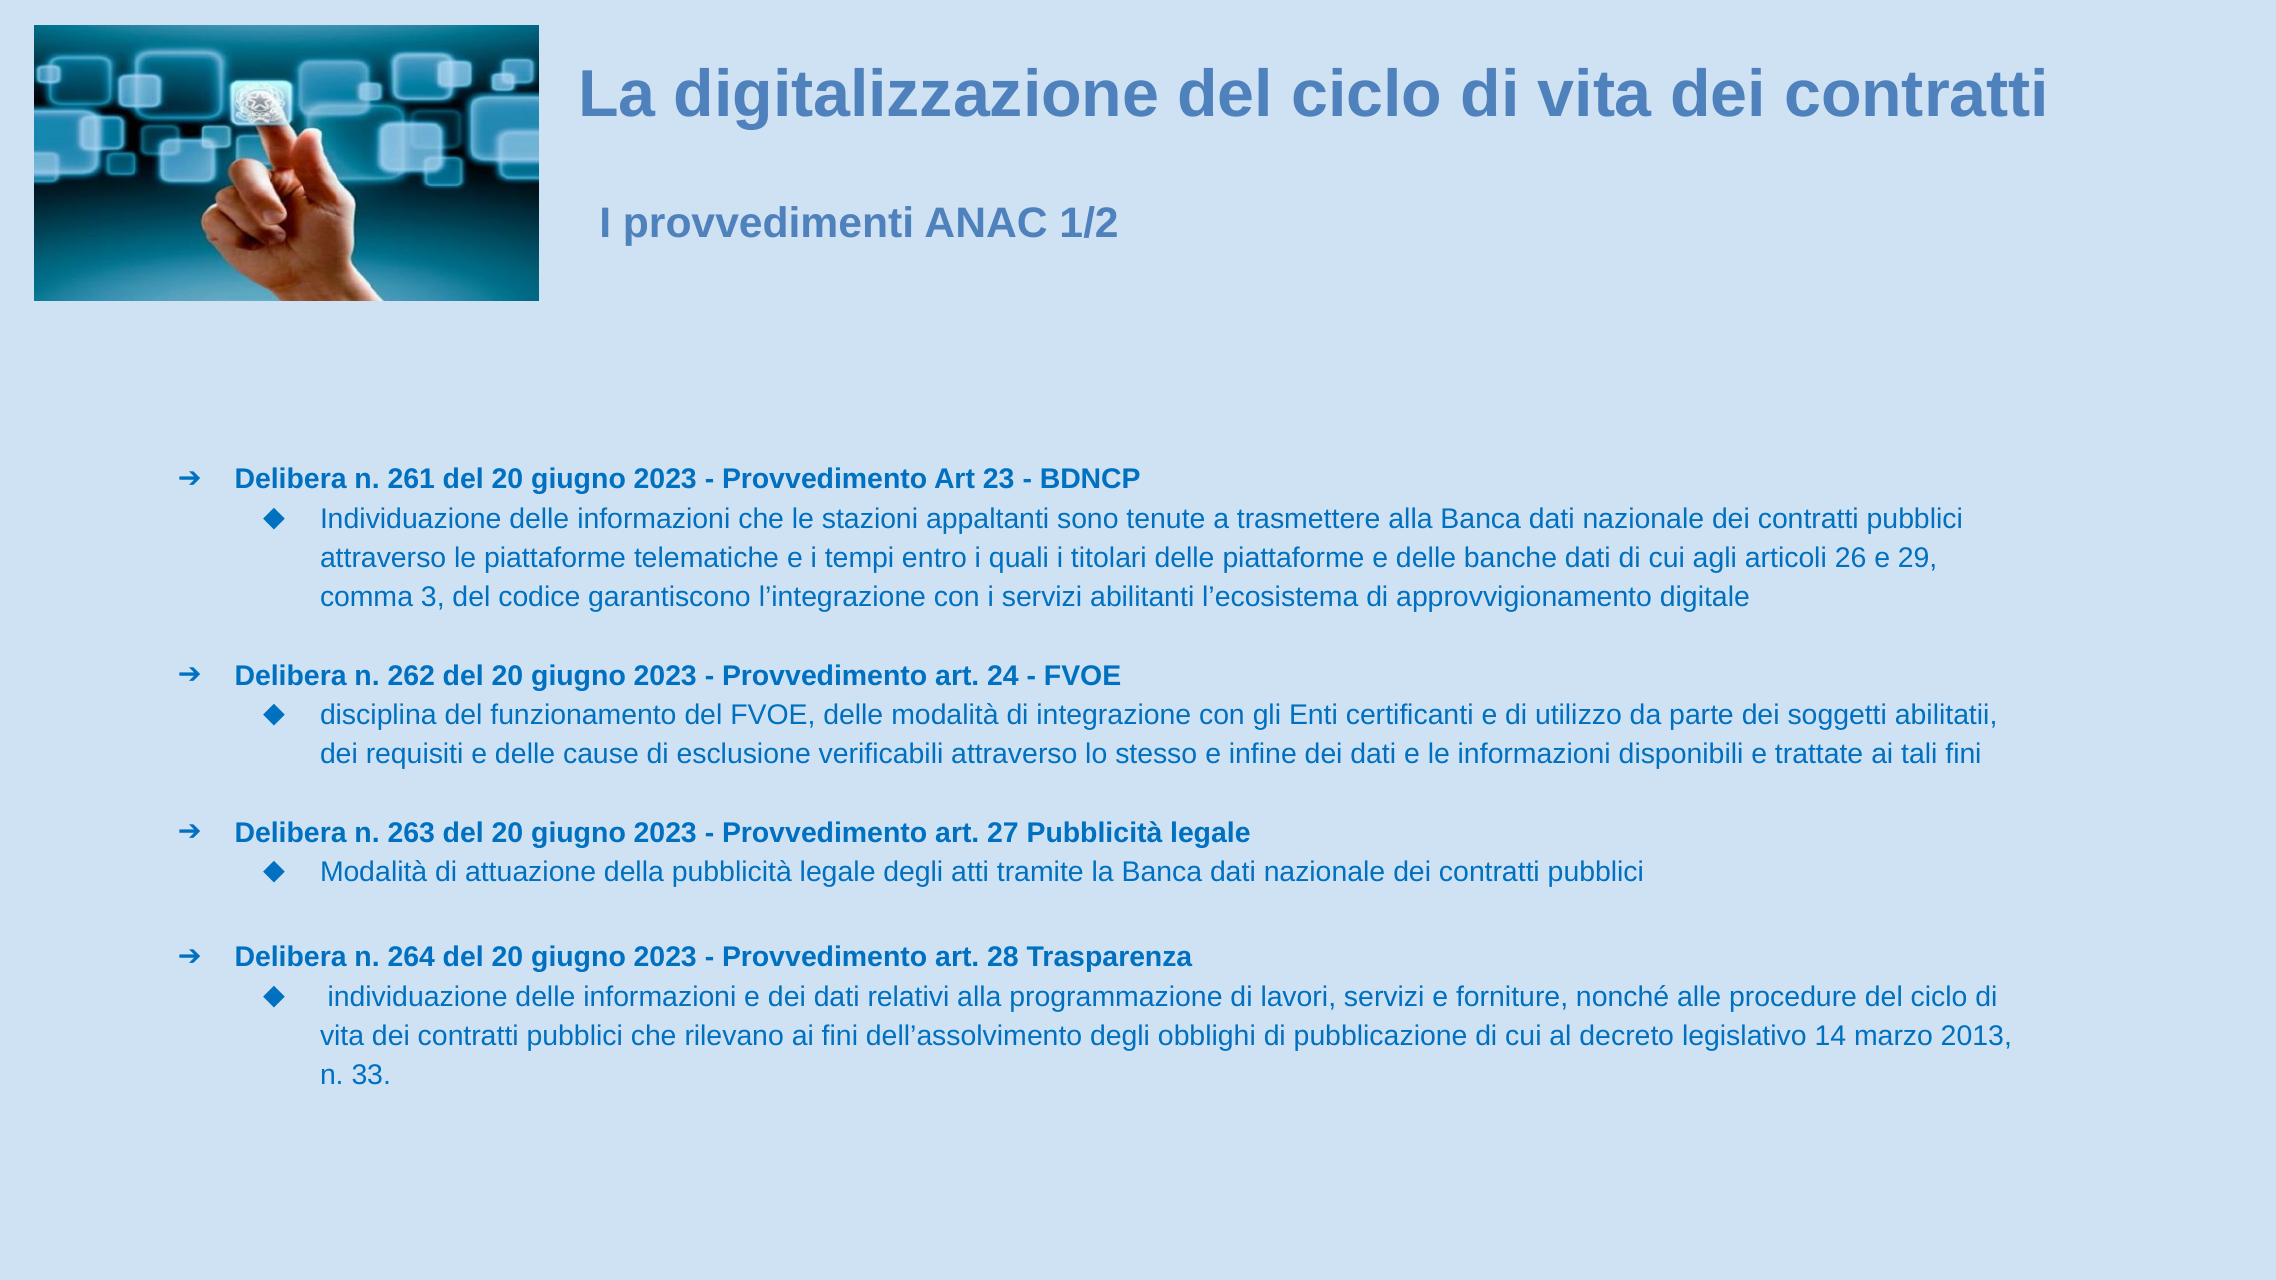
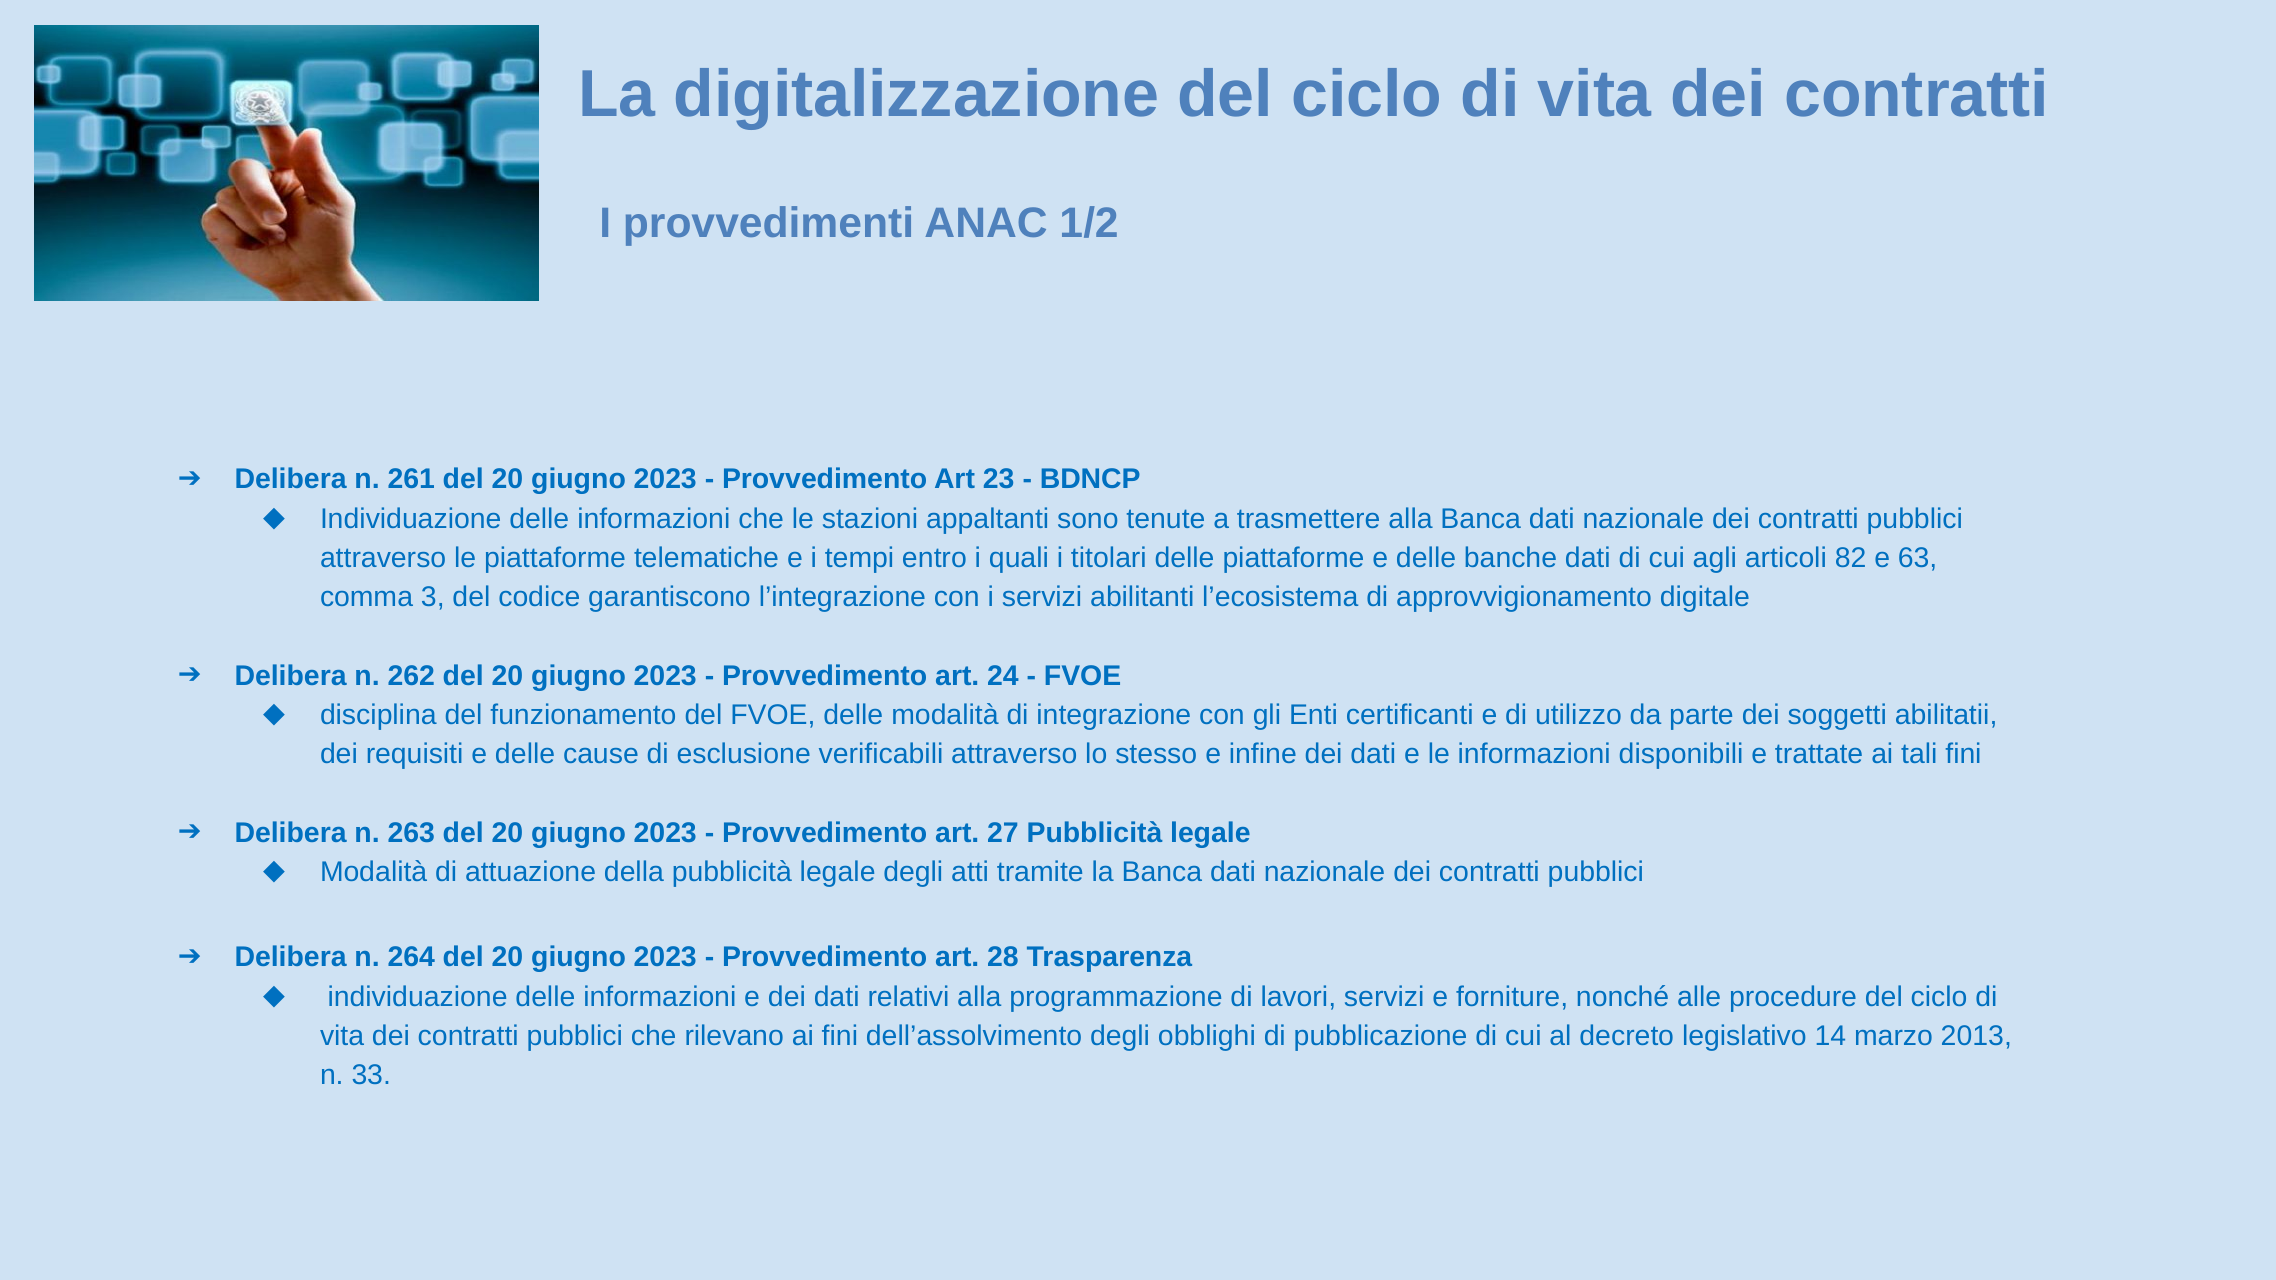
26: 26 -> 82
29: 29 -> 63
